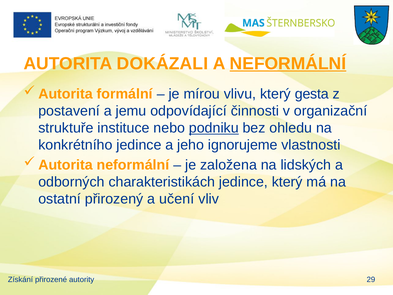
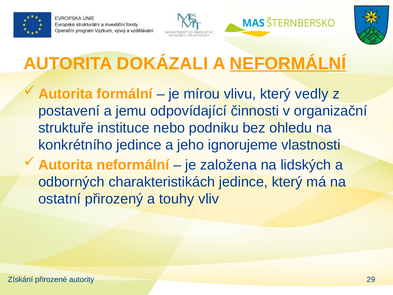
gesta: gesta -> vedly
podniku underline: present -> none
učení: učení -> touhy
